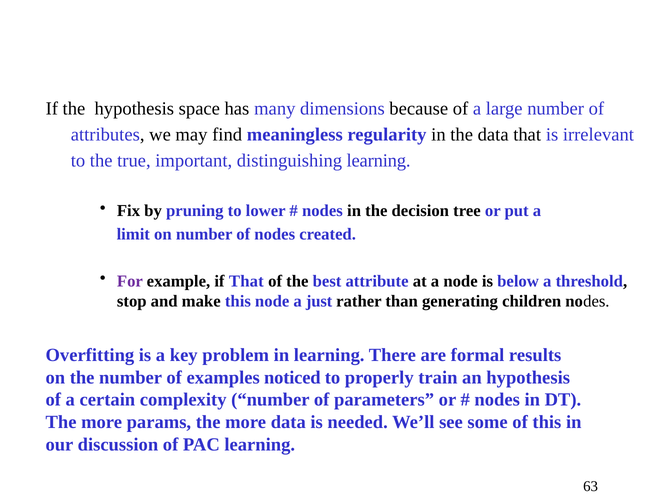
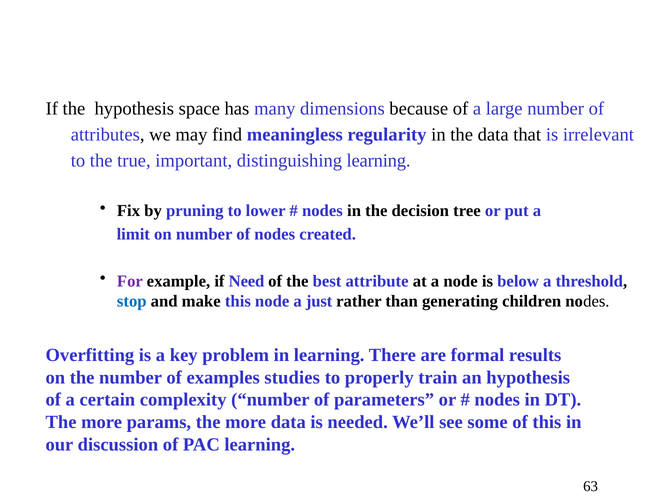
if That: That -> Need
stop colour: black -> blue
noticed: noticed -> studies
